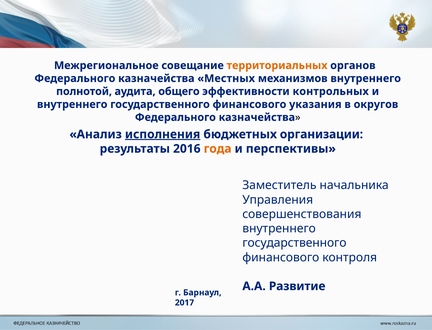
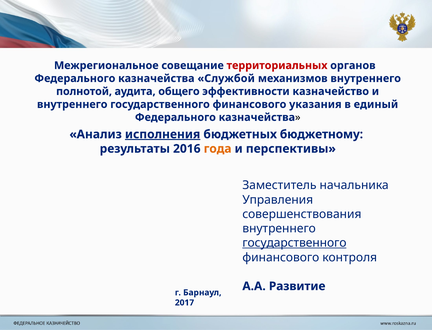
территориальных colour: orange -> red
Местных: Местных -> Службой
контрольных: контрольных -> казначейство
округов: округов -> единый
организации: организации -> бюджетному
государственного at (294, 243) underline: none -> present
